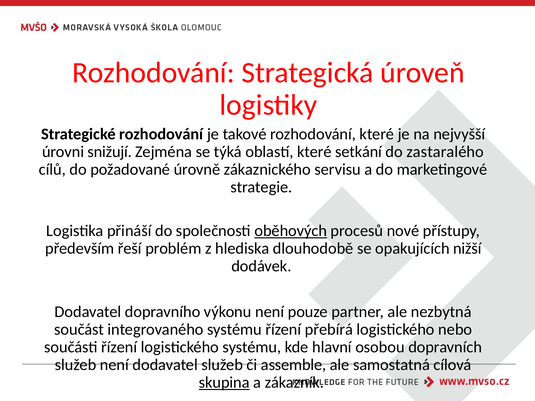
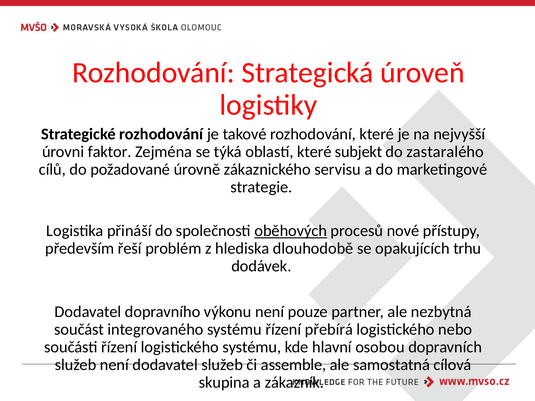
snižují: snižují -> faktor
setkání: setkání -> subjekt
nižší: nižší -> trhu
skupina underline: present -> none
